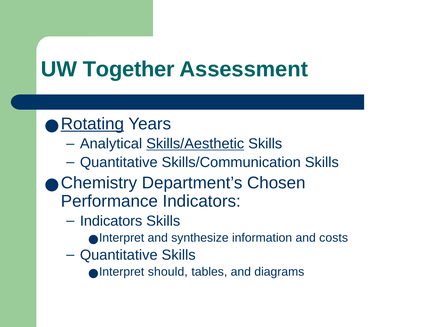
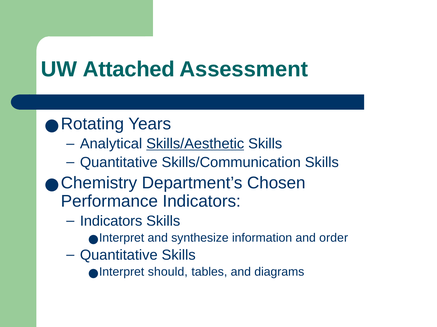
Together: Together -> Attached
Rotating underline: present -> none
costs: costs -> order
